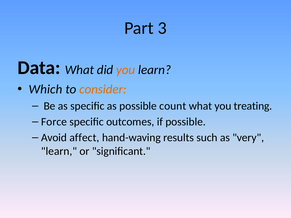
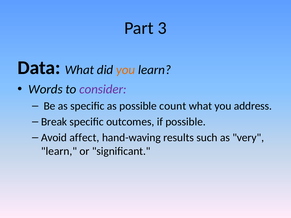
Which: Which -> Words
consider colour: orange -> purple
treating: treating -> address
Force: Force -> Break
